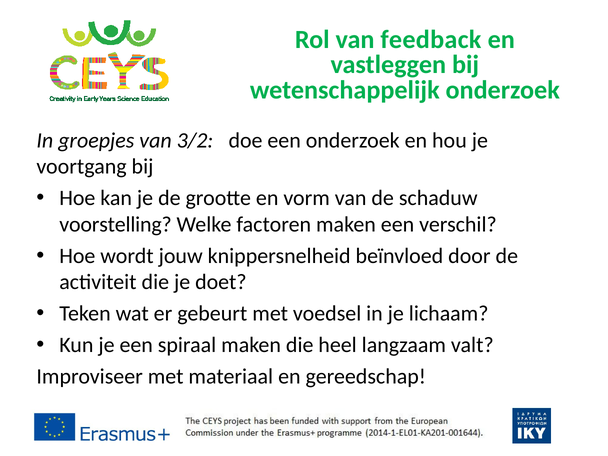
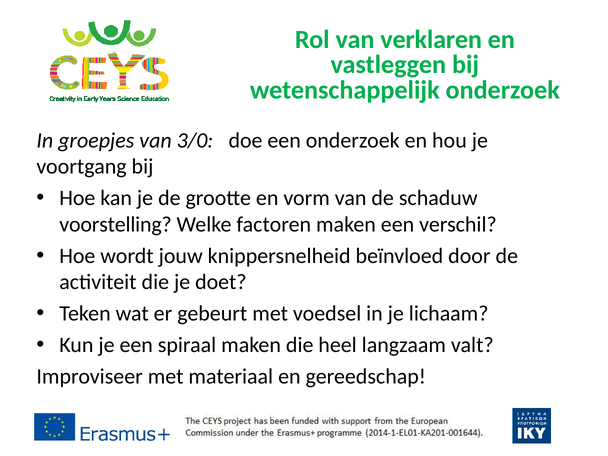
feedback: feedback -> verklaren
3/2: 3/2 -> 3/0
